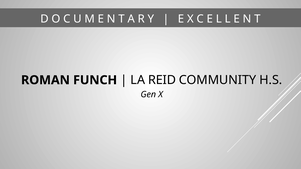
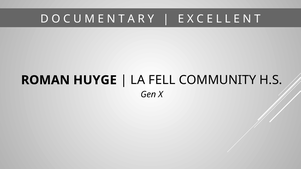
FUNCH: FUNCH -> HUYGE
REID: REID -> FELL
